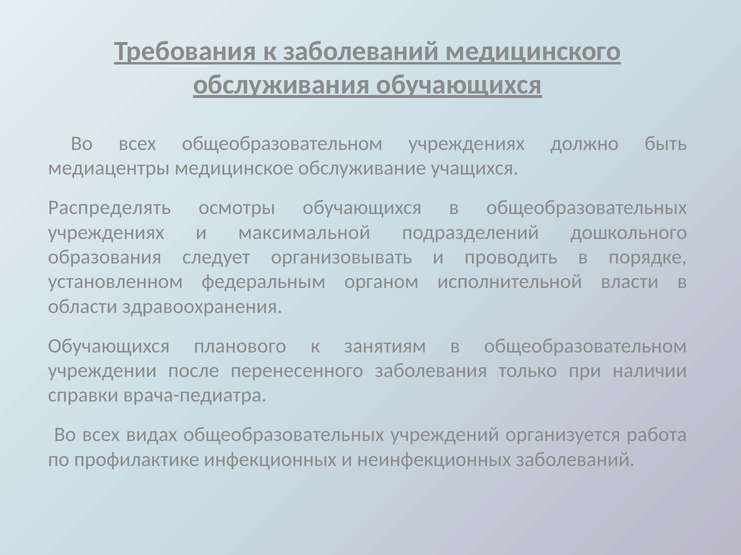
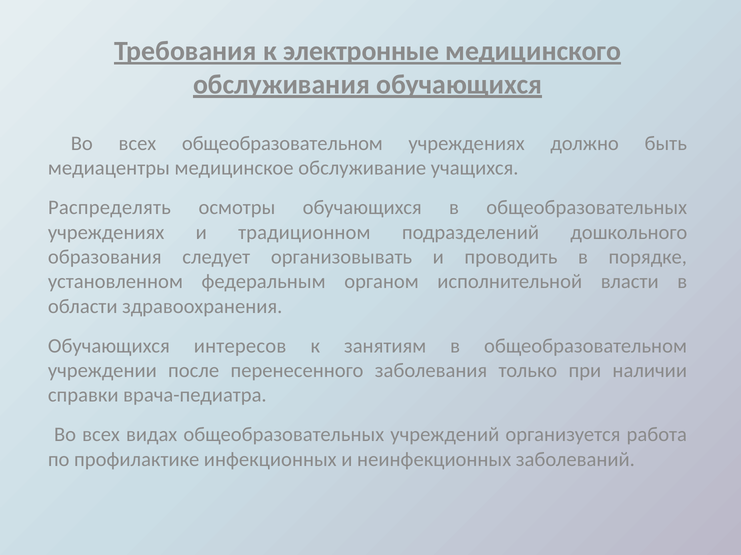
к заболеваний: заболеваний -> электронные
максимальной: максимальной -> традиционном
планового: планового -> интересов
